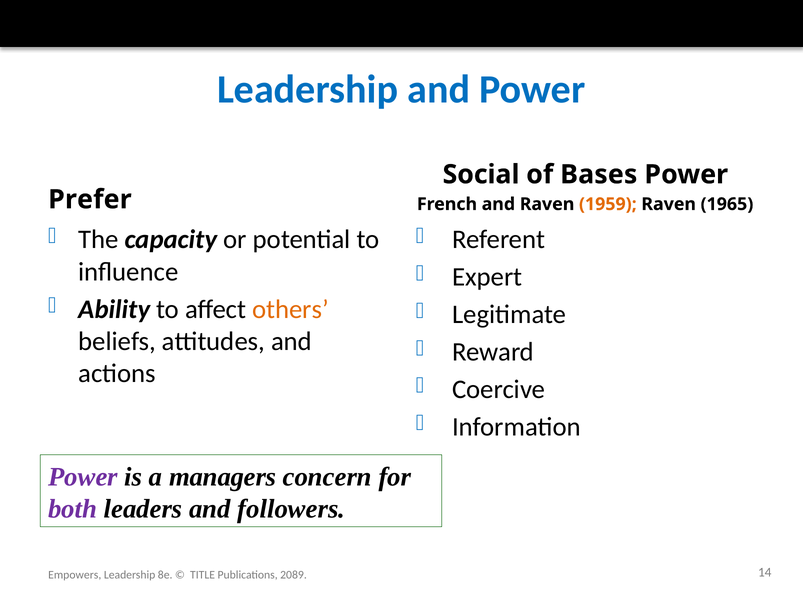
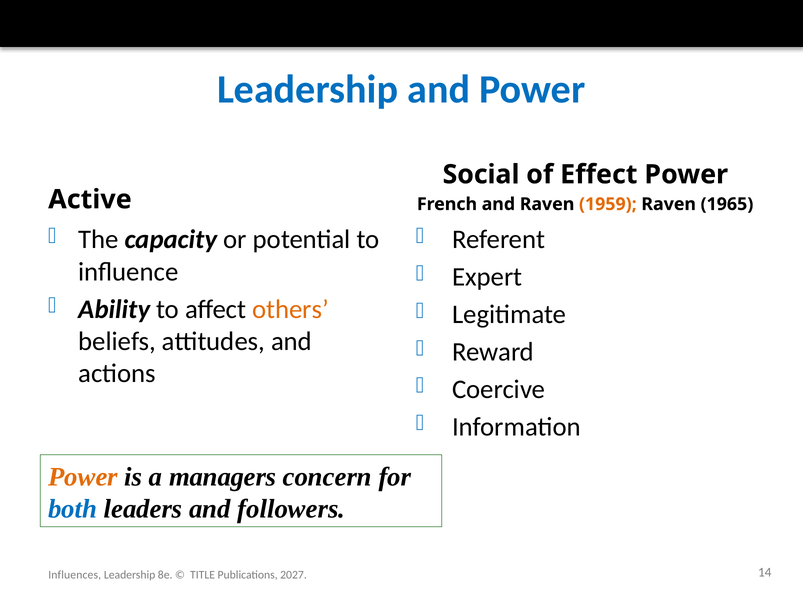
Bases: Bases -> Effect
Prefer: Prefer -> Active
Power at (83, 477) colour: purple -> orange
both colour: purple -> blue
Empowers: Empowers -> Influences
2089: 2089 -> 2027
